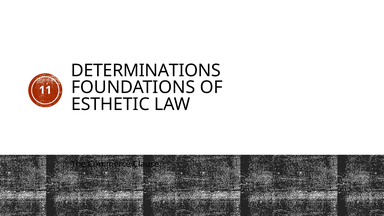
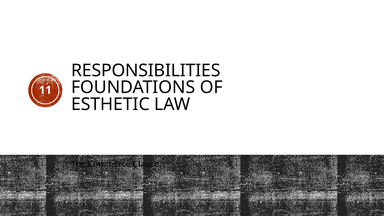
DETERMINATIONS: DETERMINATIONS -> RESPONSIBILITIES
